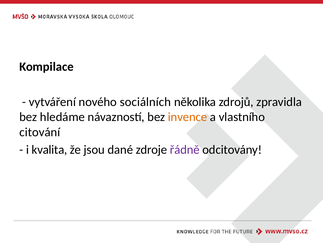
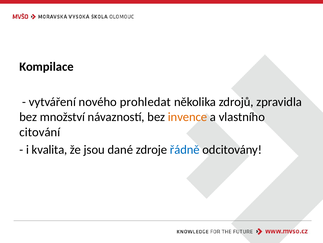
sociálních: sociálních -> prohledat
hledáme: hledáme -> množství
řádně colour: purple -> blue
